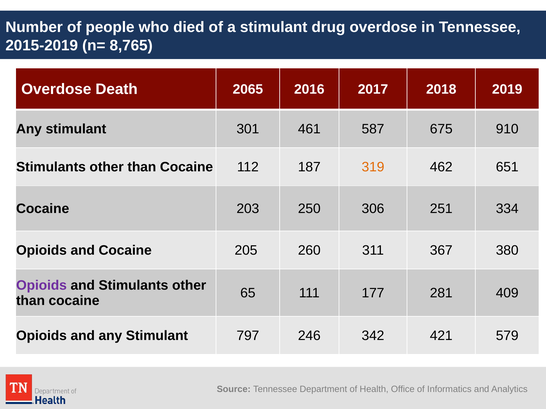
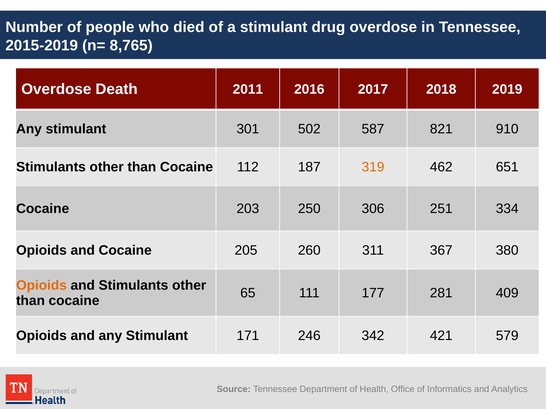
2065: 2065 -> 2011
461: 461 -> 502
675: 675 -> 821
Opioids at (41, 286) colour: purple -> orange
797: 797 -> 171
